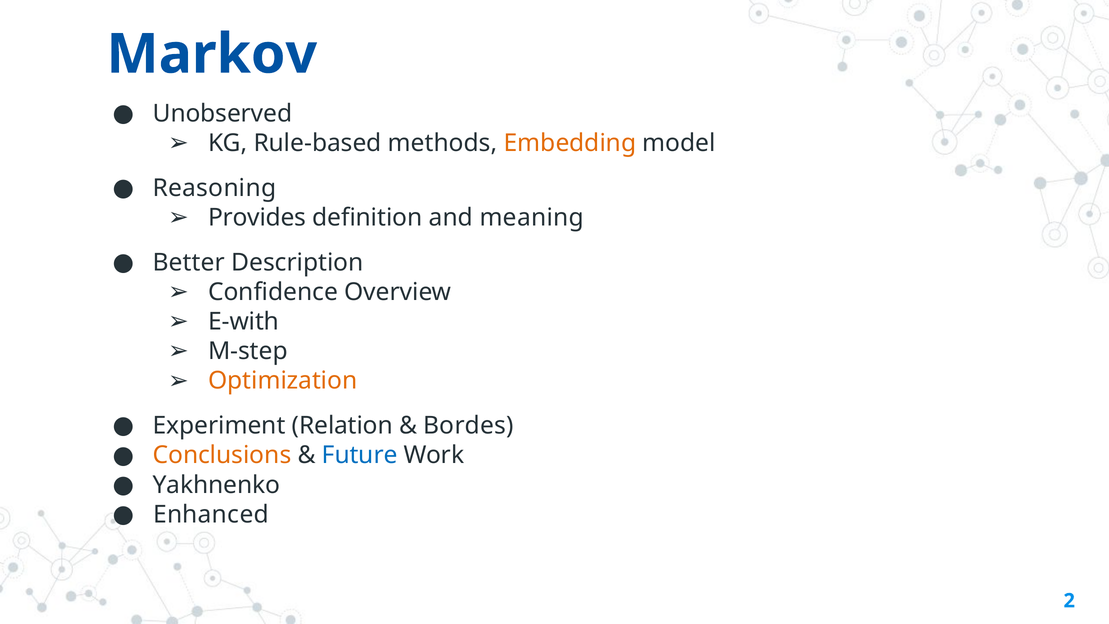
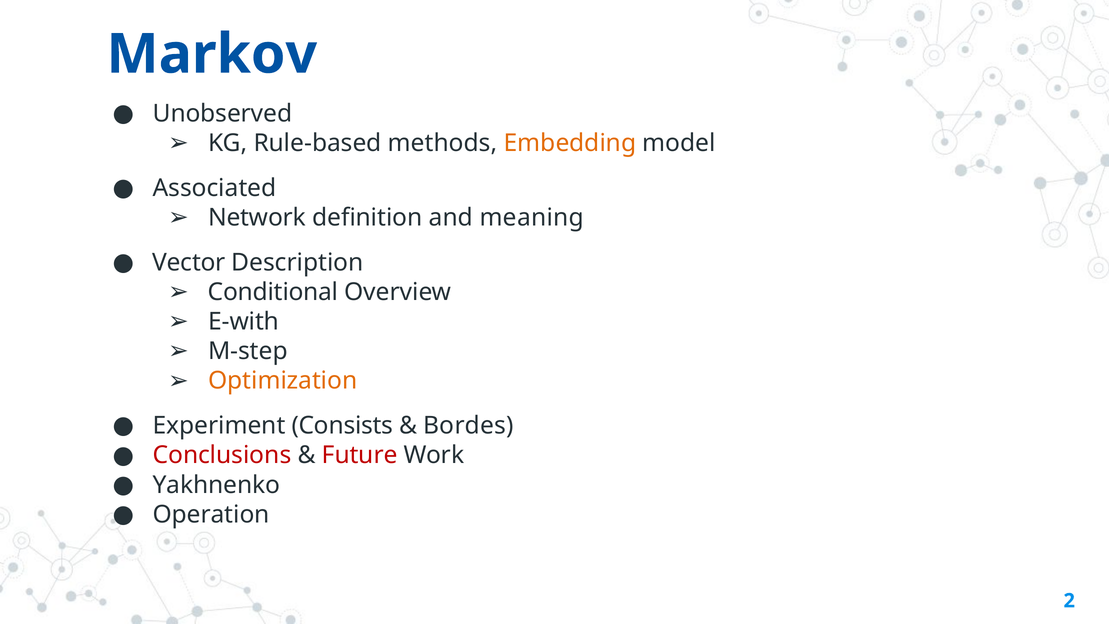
Reasoning: Reasoning -> Associated
Provides: Provides -> Network
Better: Better -> Vector
Confidence: Confidence -> Conditional
Relation: Relation -> Consists
Conclusions colour: orange -> red
Future colour: blue -> red
Enhanced: Enhanced -> Operation
